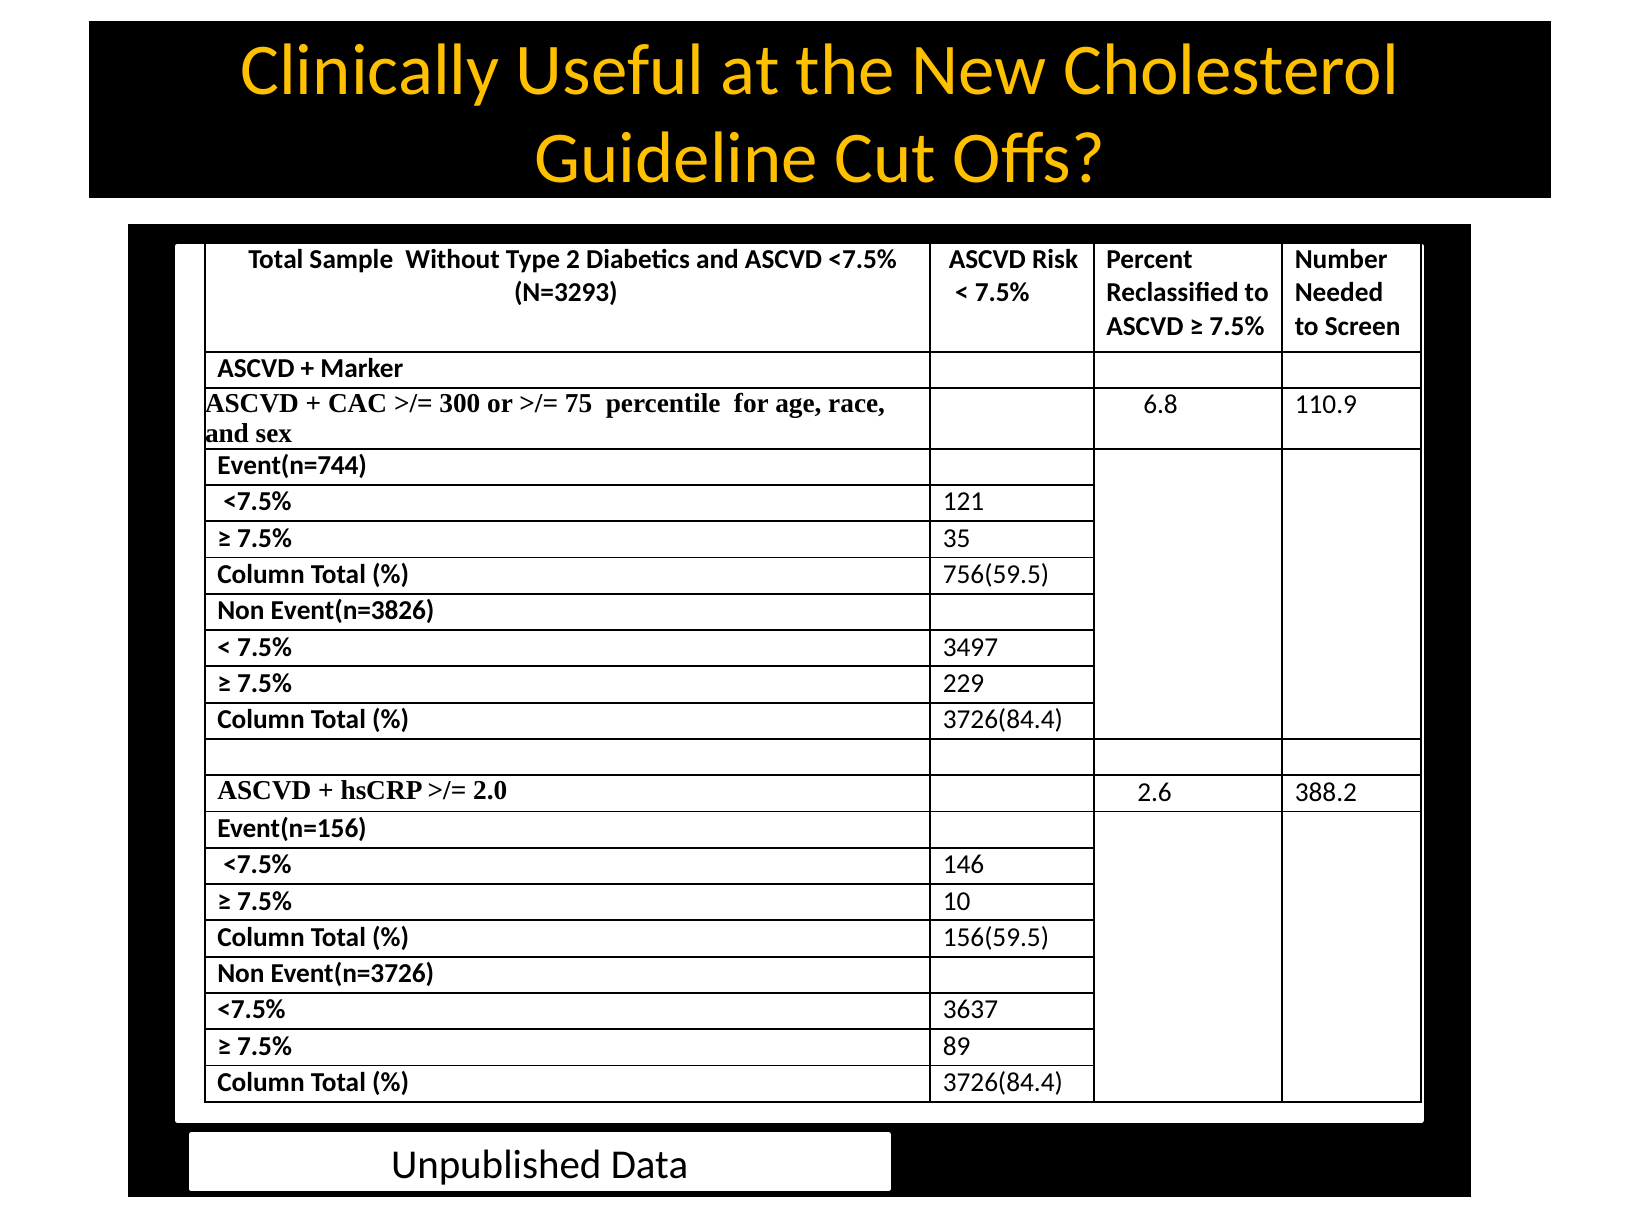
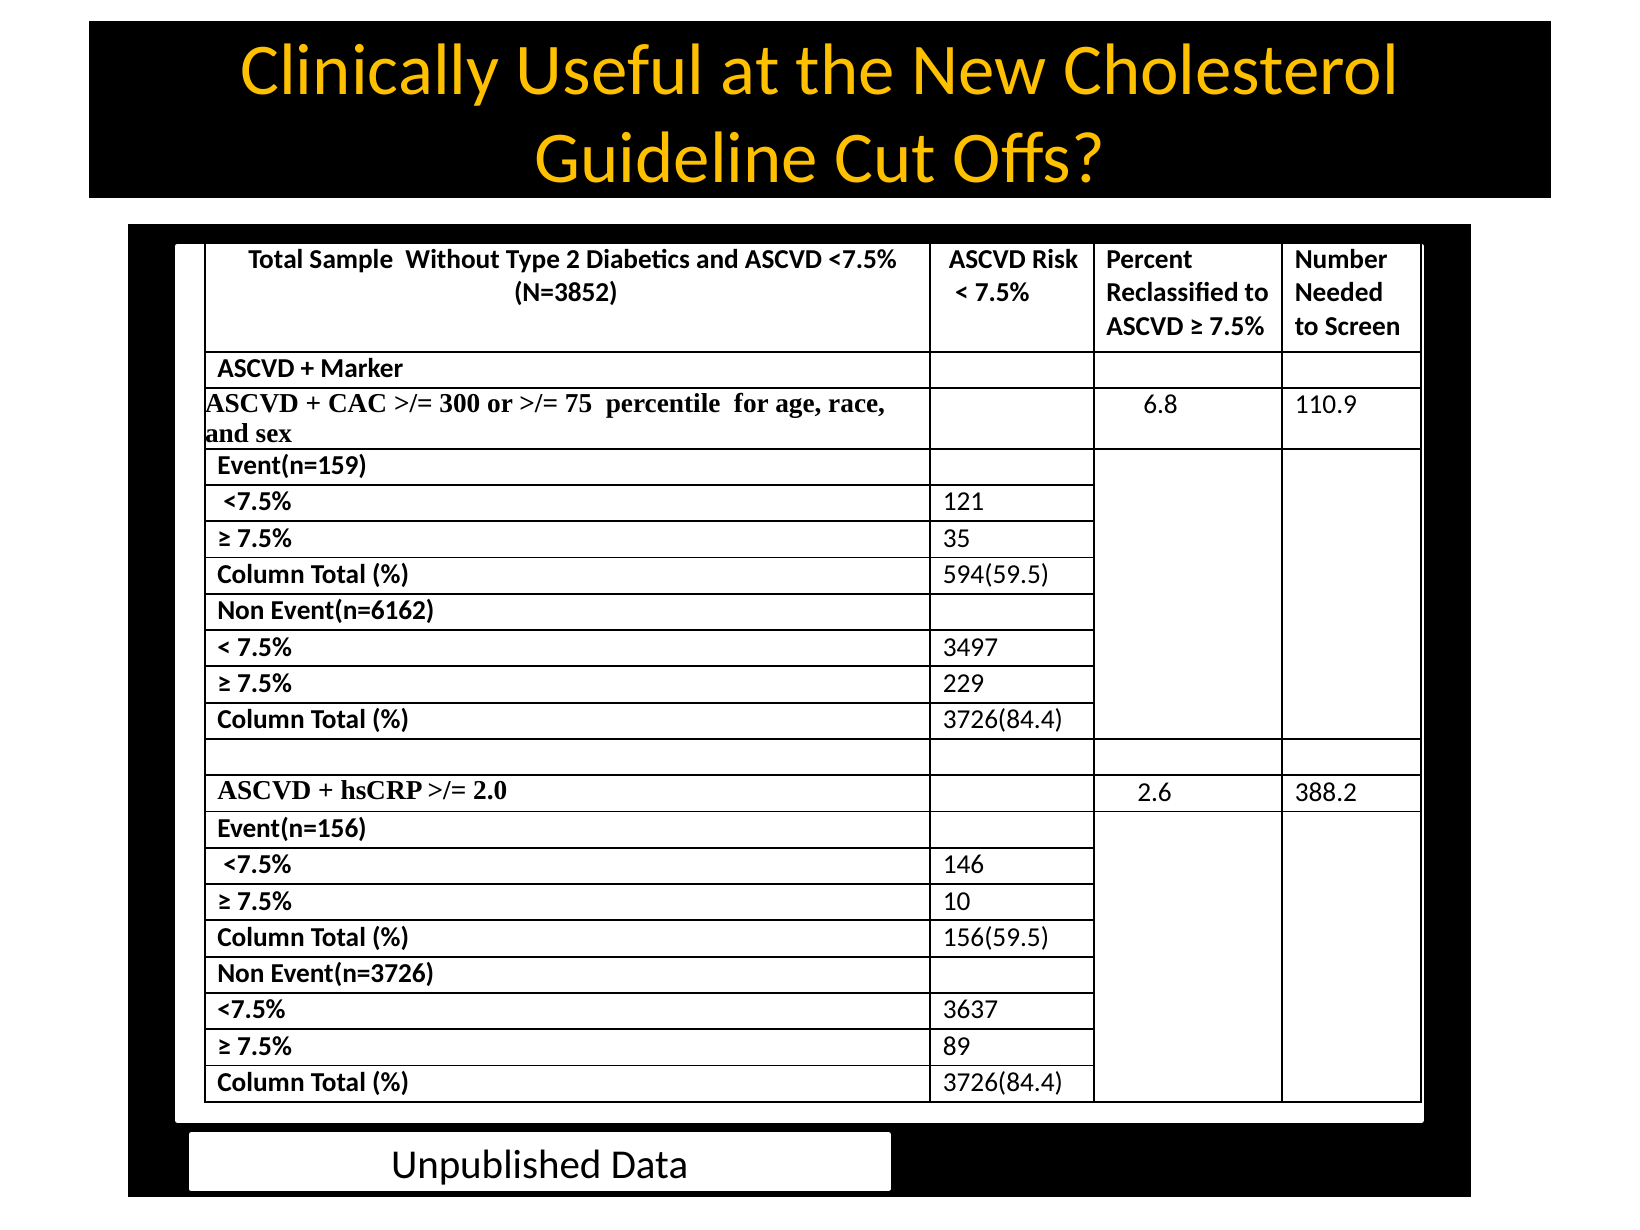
N=3293: N=3293 -> N=3852
Event(n=744: Event(n=744 -> Event(n=159
756(59.5: 756(59.5 -> 594(59.5
Event(n=3826: Event(n=3826 -> Event(n=6162
